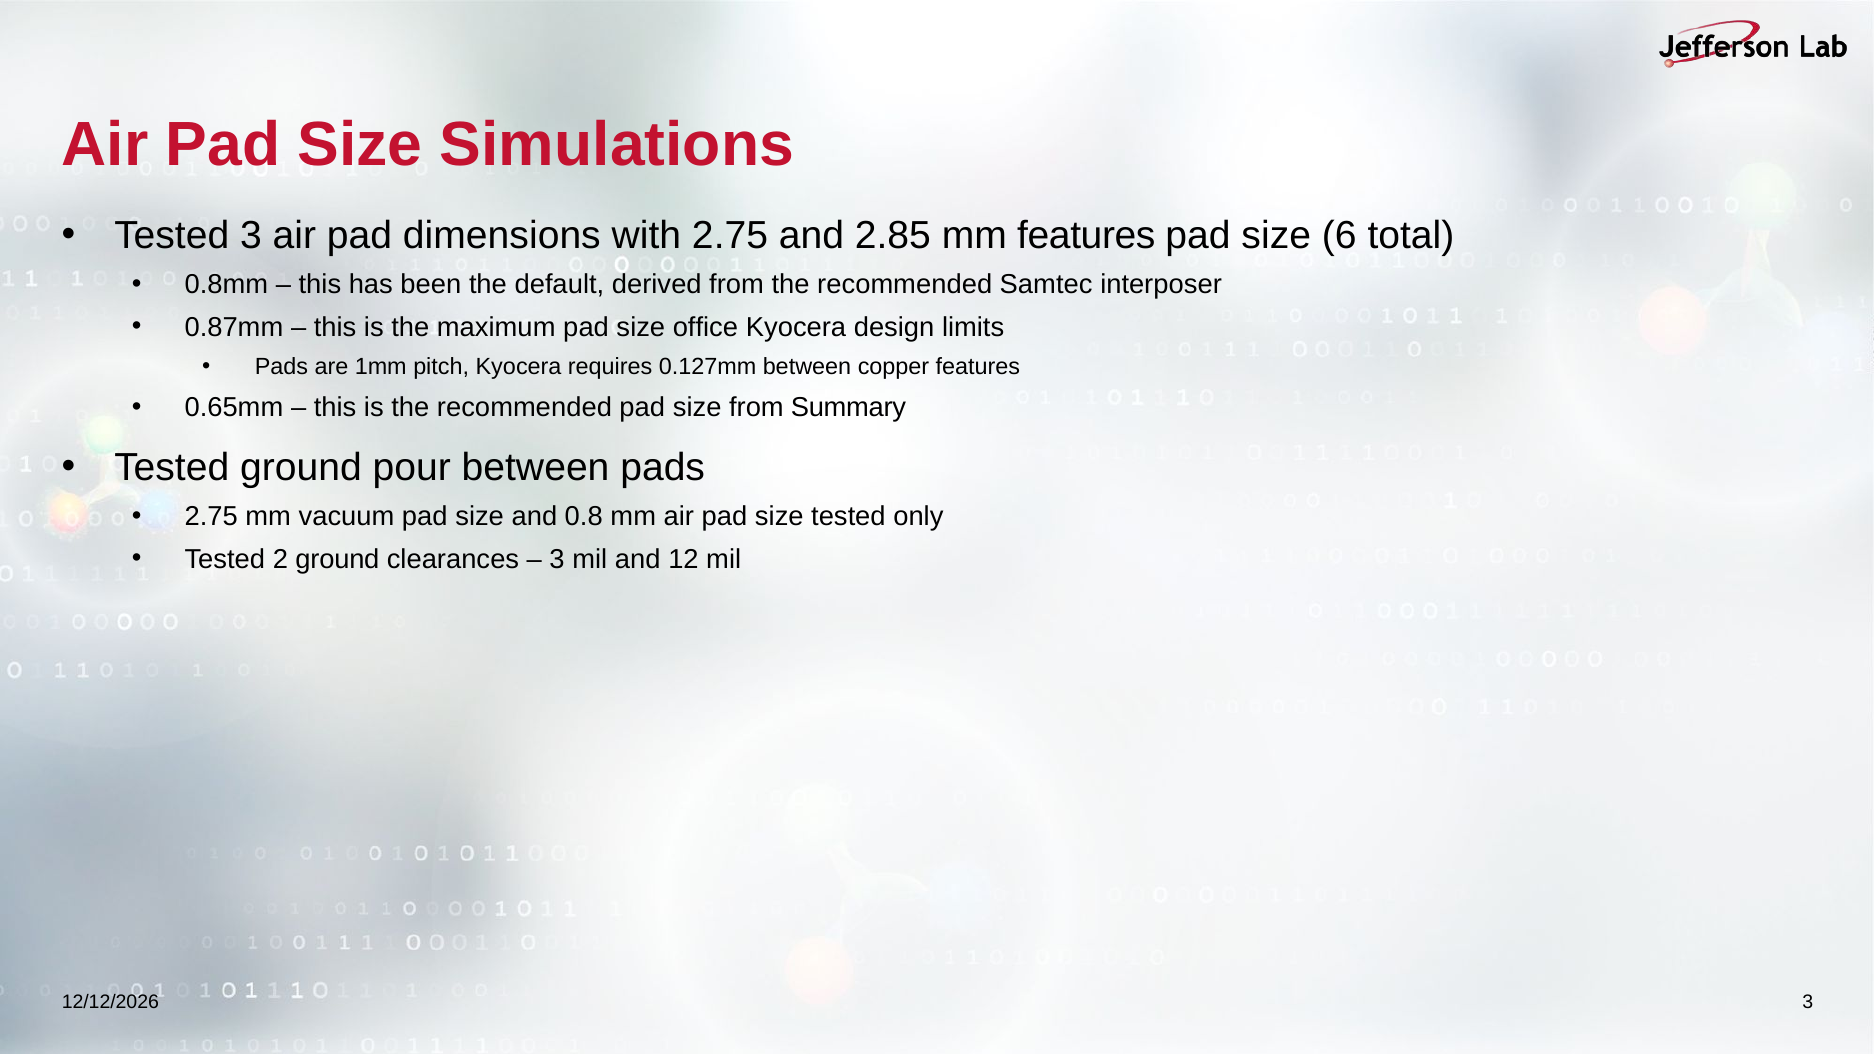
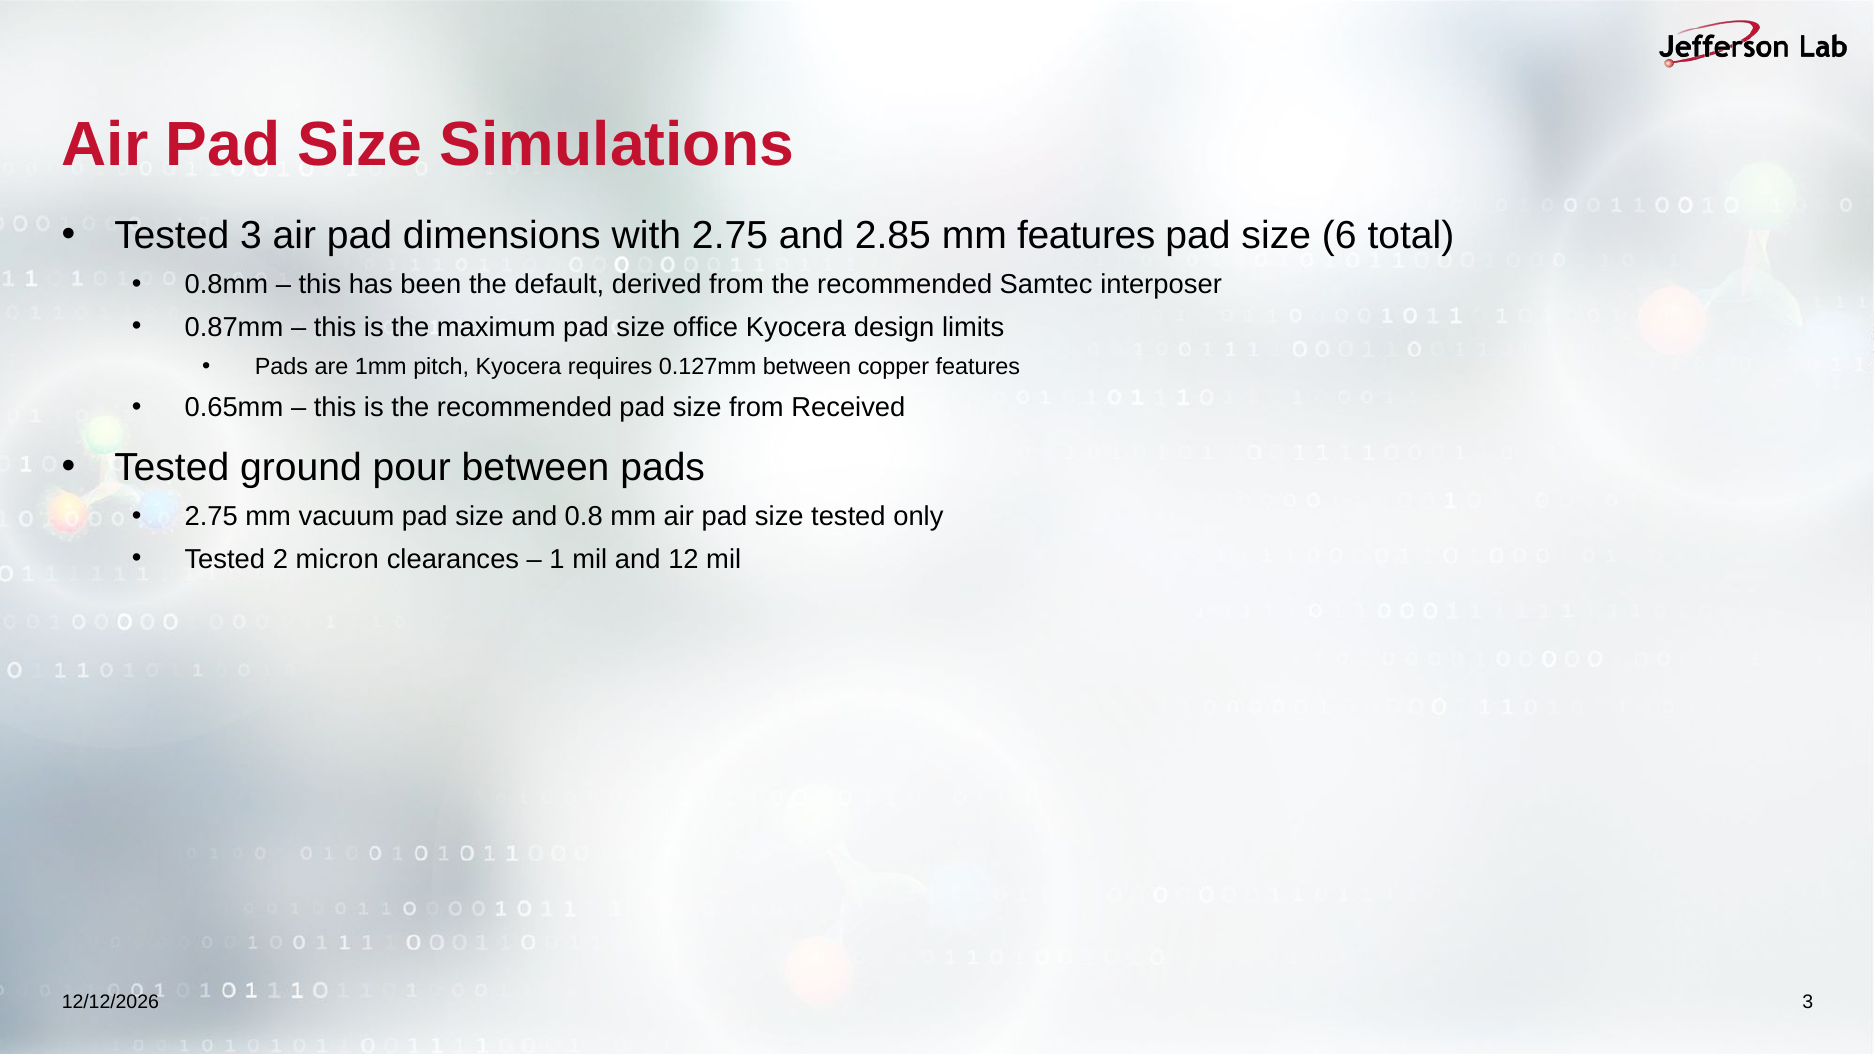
Summary: Summary -> Received
2 ground: ground -> micron
3 at (557, 559): 3 -> 1
